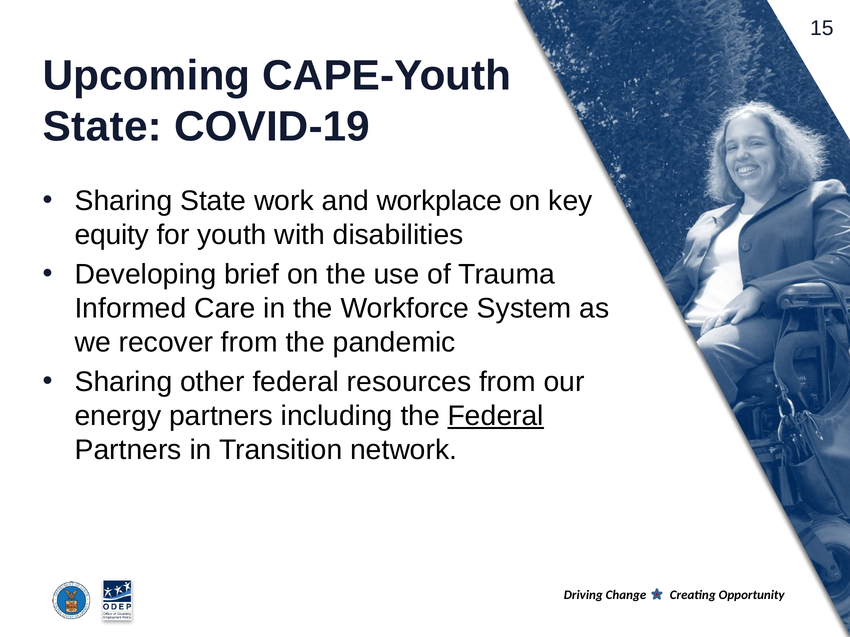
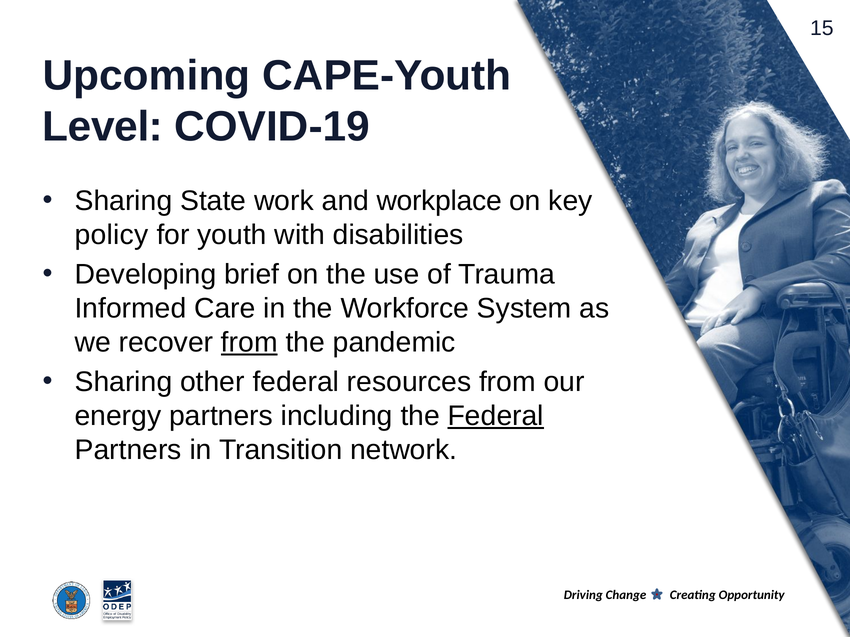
State at (102, 127): State -> Level
equity: equity -> policy
from at (249, 343) underline: none -> present
